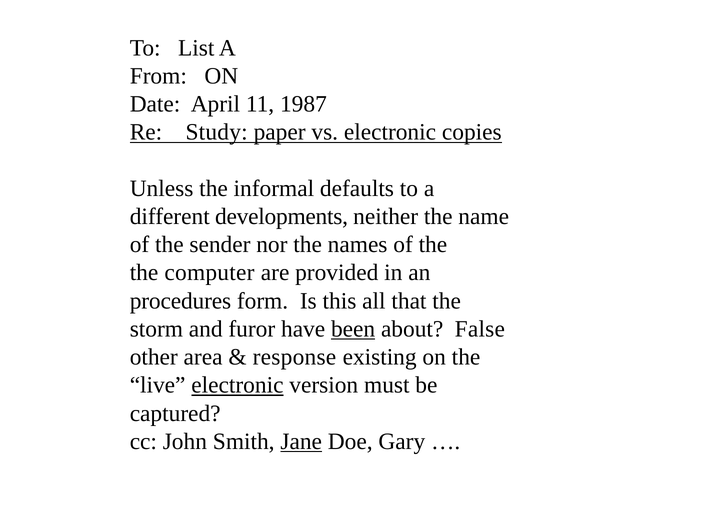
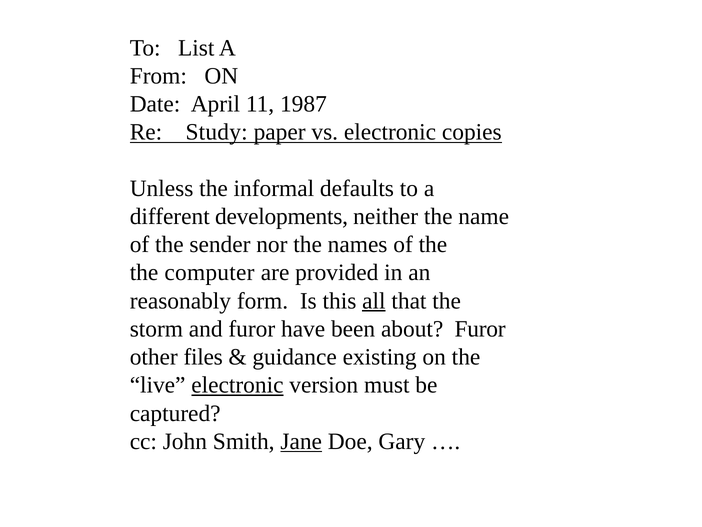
procedures: procedures -> reasonably
all underline: none -> present
been underline: present -> none
about False: False -> Furor
area: area -> files
response: response -> guidance
